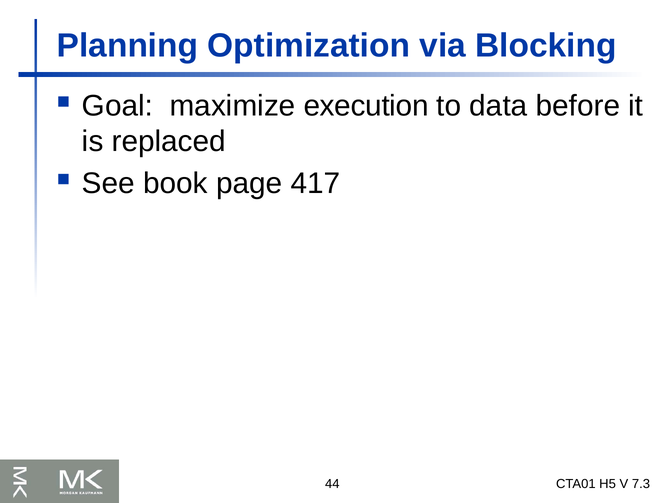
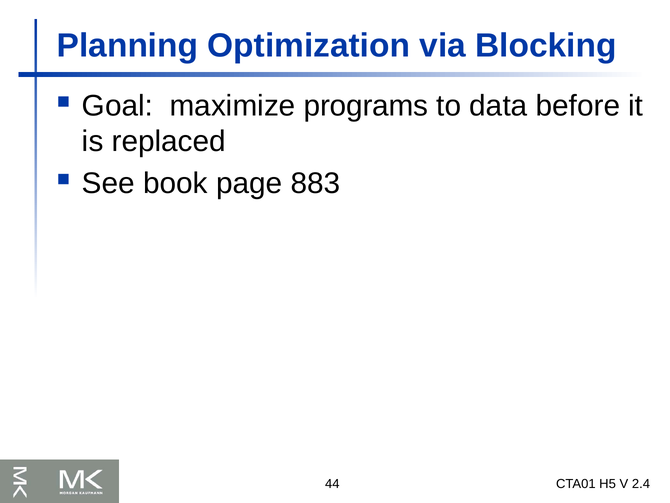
execution: execution -> programs
417: 417 -> 883
7.3: 7.3 -> 2.4
